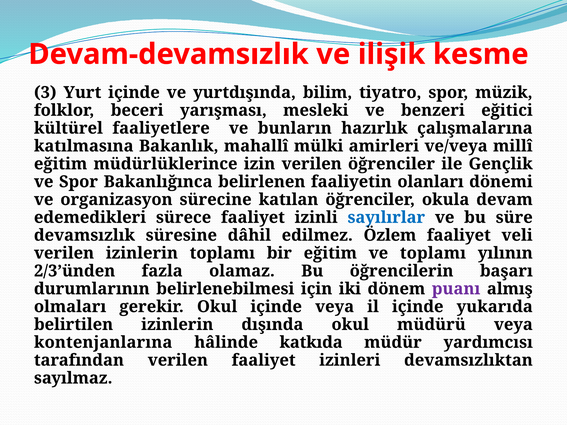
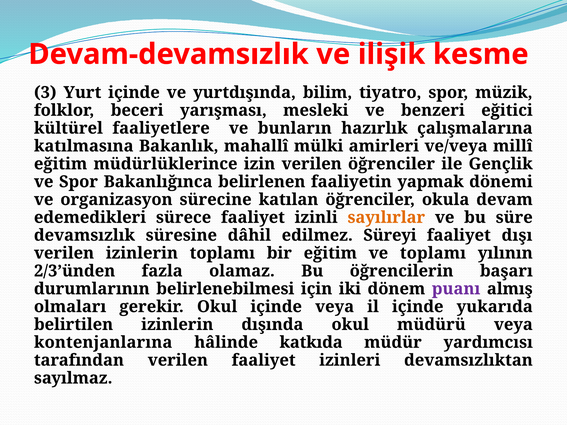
olanları: olanları -> yapmak
sayılırlar colour: blue -> orange
Özlem: Özlem -> Süreyi
veli: veli -> dışı
